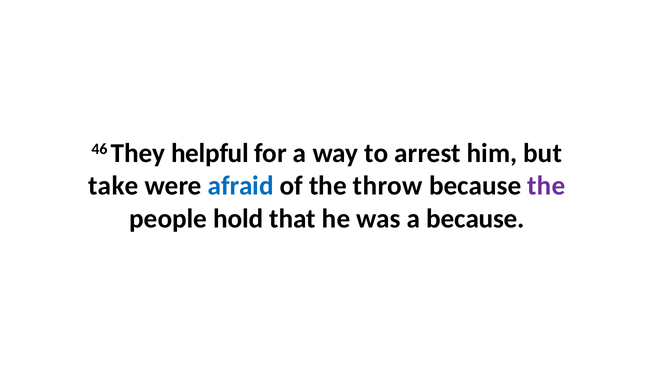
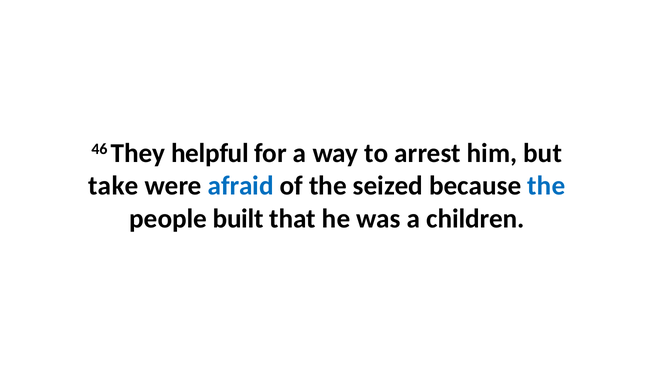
throw: throw -> seized
the at (546, 186) colour: purple -> blue
hold: hold -> built
a because: because -> children
